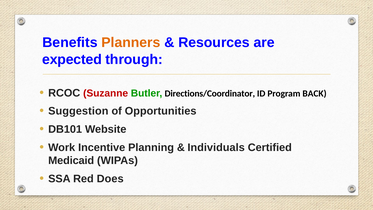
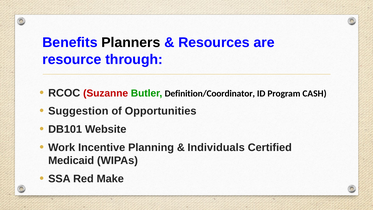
Planners colour: orange -> black
expected: expected -> resource
Directions/Coordinator: Directions/Coordinator -> Definition/Coordinator
BACK: BACK -> CASH
Does: Does -> Make
